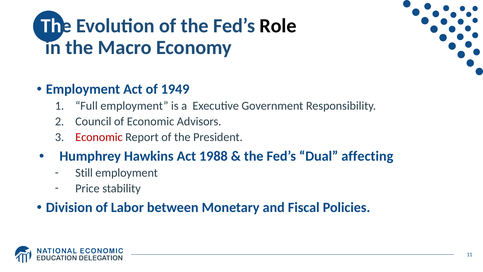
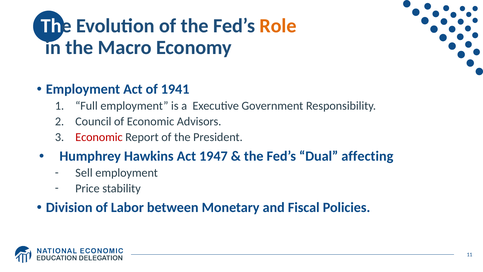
Role colour: black -> orange
1949: 1949 -> 1941
1988: 1988 -> 1947
Still: Still -> Sell
